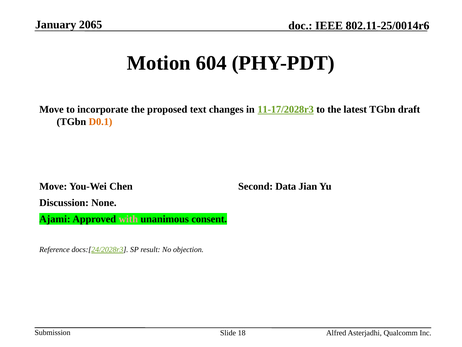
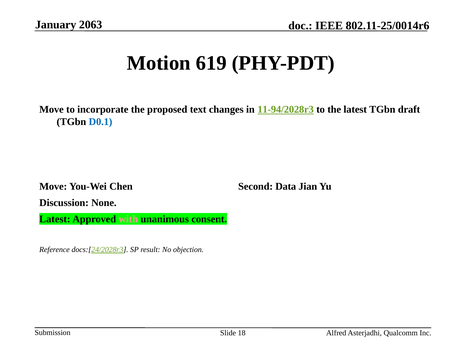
2065: 2065 -> 2063
604: 604 -> 619
11-17/2028r3: 11-17/2028r3 -> 11-94/2028r3
D0.1 colour: orange -> blue
Ajami at (55, 219): Ajami -> Latest
